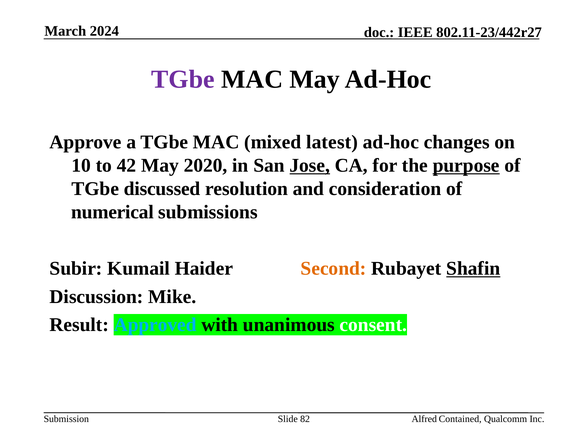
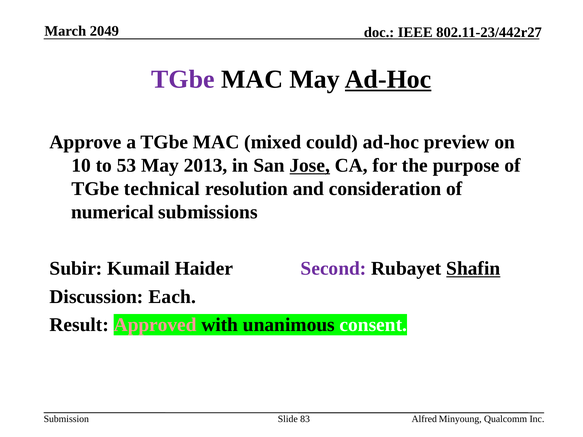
2024: 2024 -> 2049
Ad-Hoc at (388, 79) underline: none -> present
latest: latest -> could
changes: changes -> preview
42: 42 -> 53
2020: 2020 -> 2013
purpose underline: present -> none
discussed: discussed -> technical
Second colour: orange -> purple
Mike: Mike -> Each
Approved colour: light blue -> pink
82: 82 -> 83
Contained: Contained -> Minyoung
